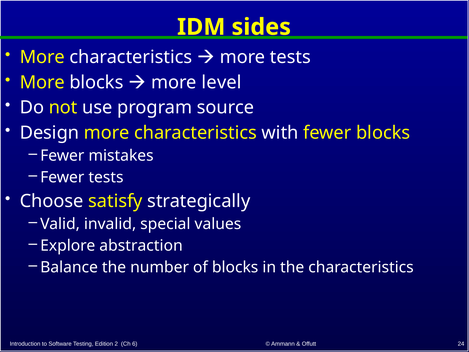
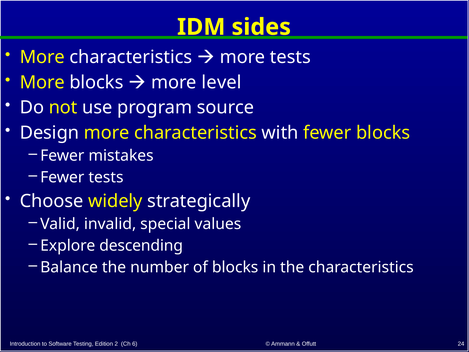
satisfy: satisfy -> widely
abstraction: abstraction -> descending
